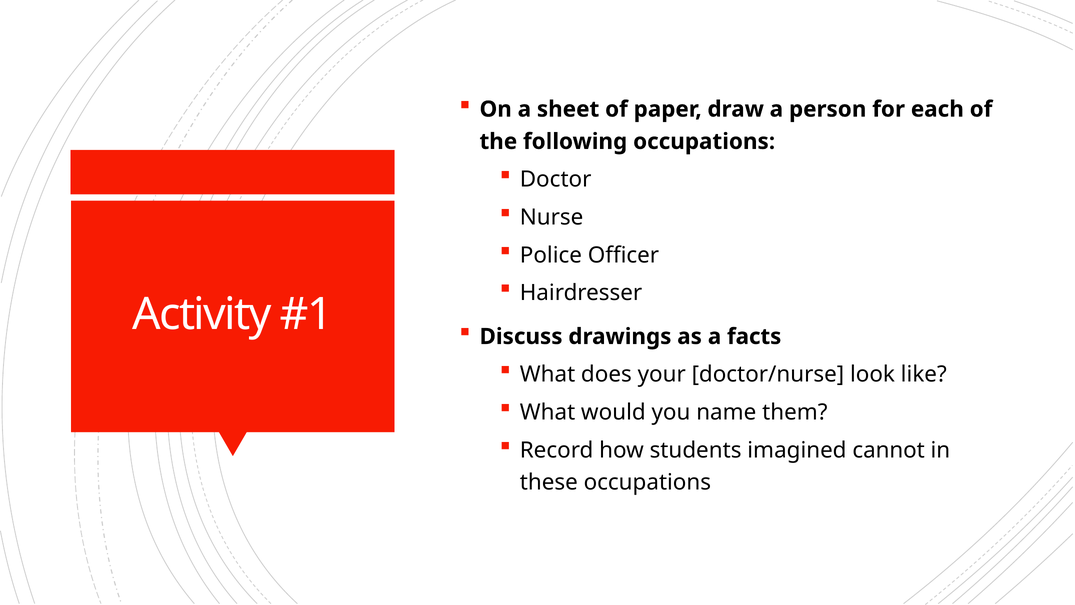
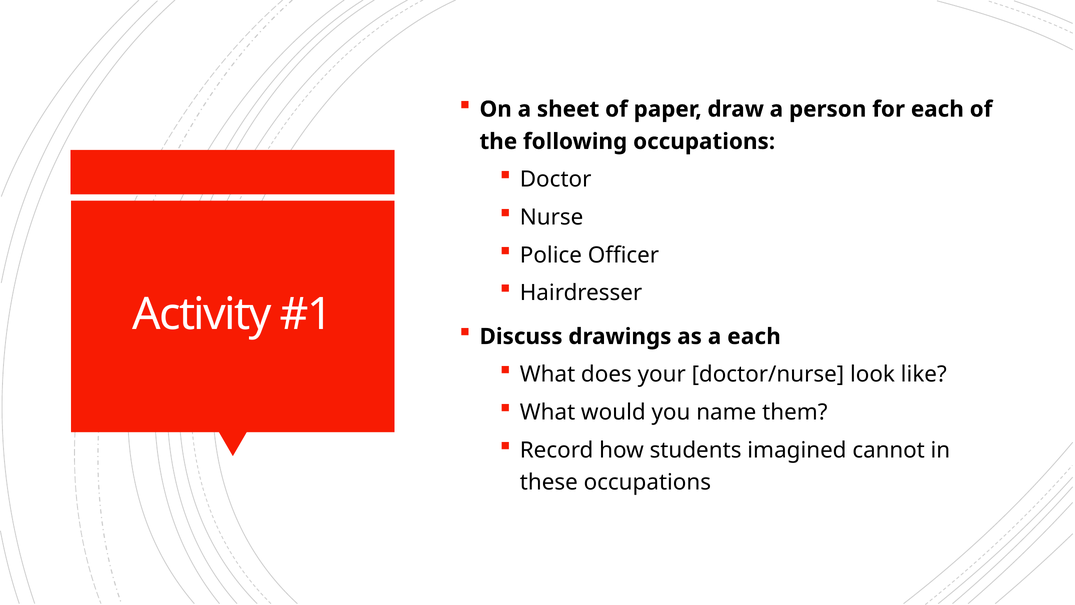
a facts: facts -> each
